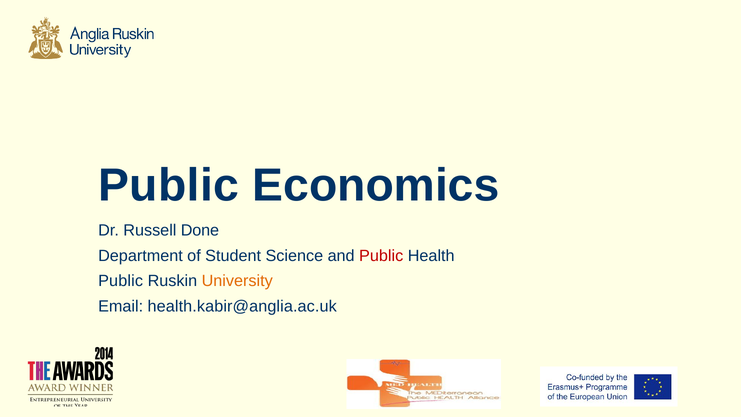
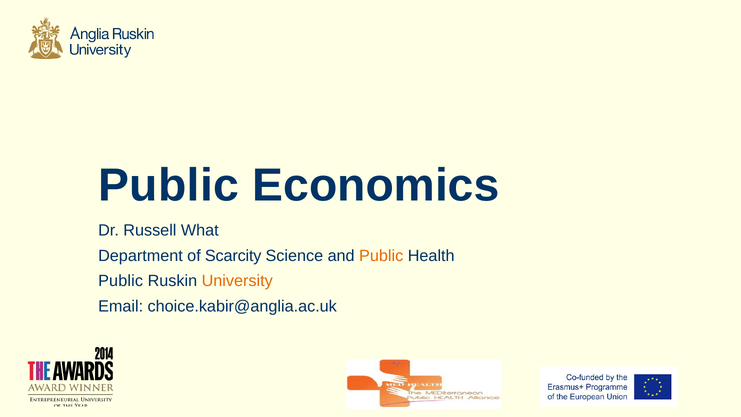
Done: Done -> What
Student: Student -> Scarcity
Public at (381, 256) colour: red -> orange
health.kabir@anglia.ac.uk: health.kabir@anglia.ac.uk -> choice.kabir@anglia.ac.uk
